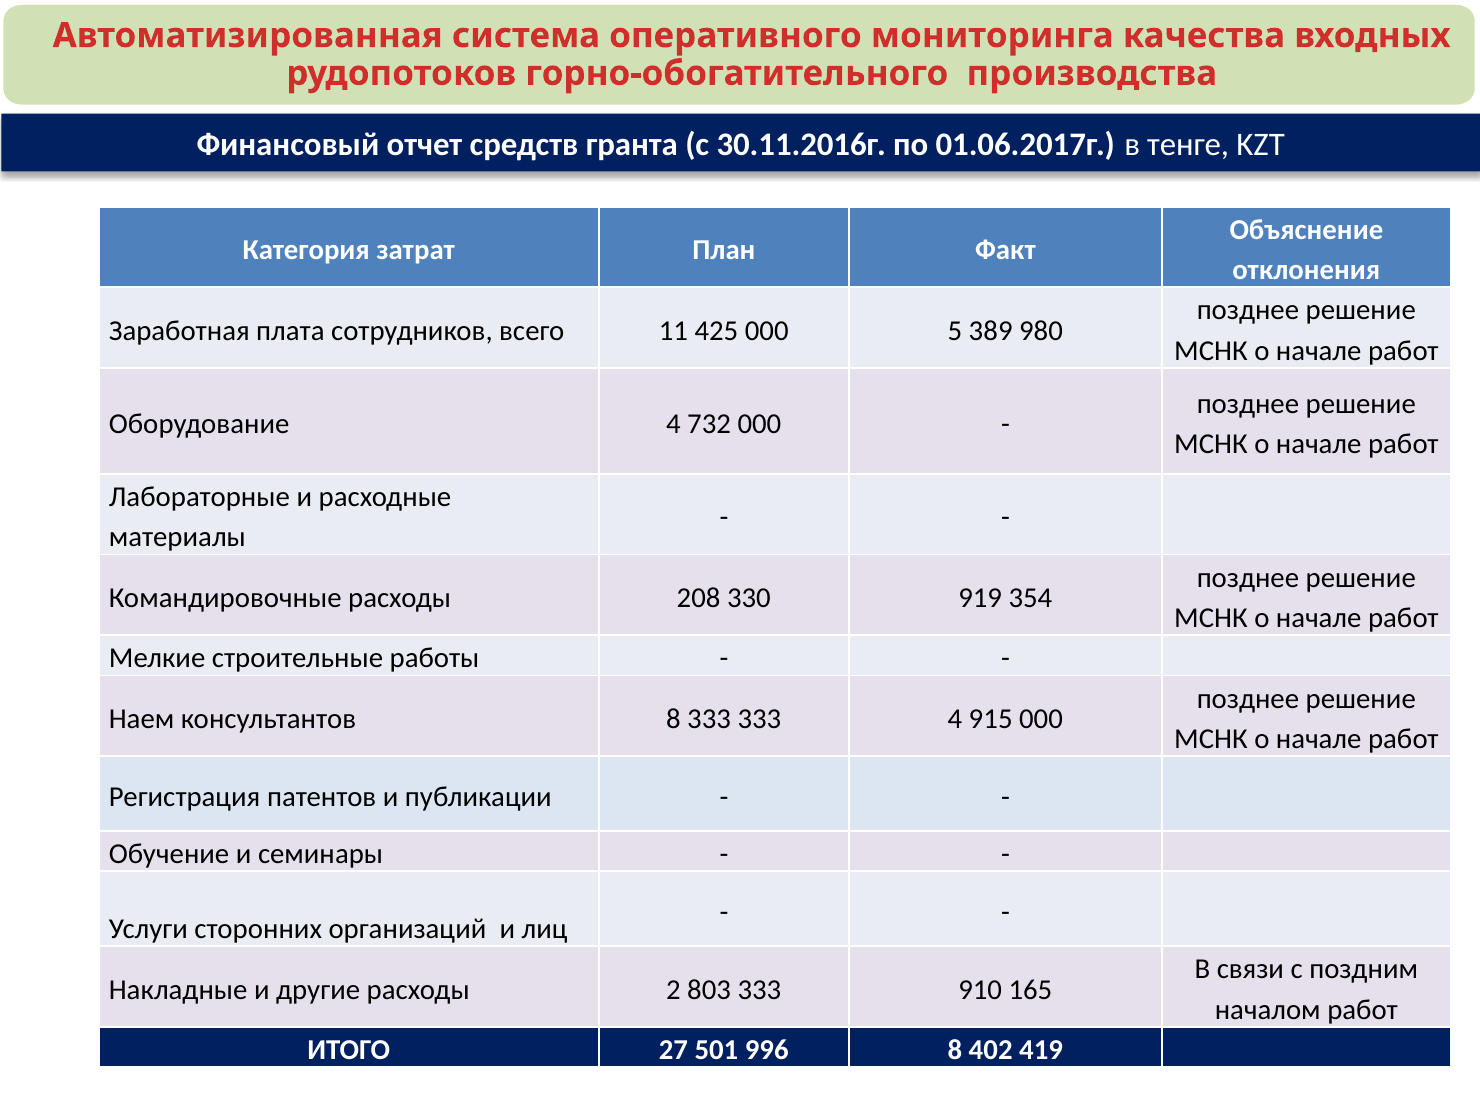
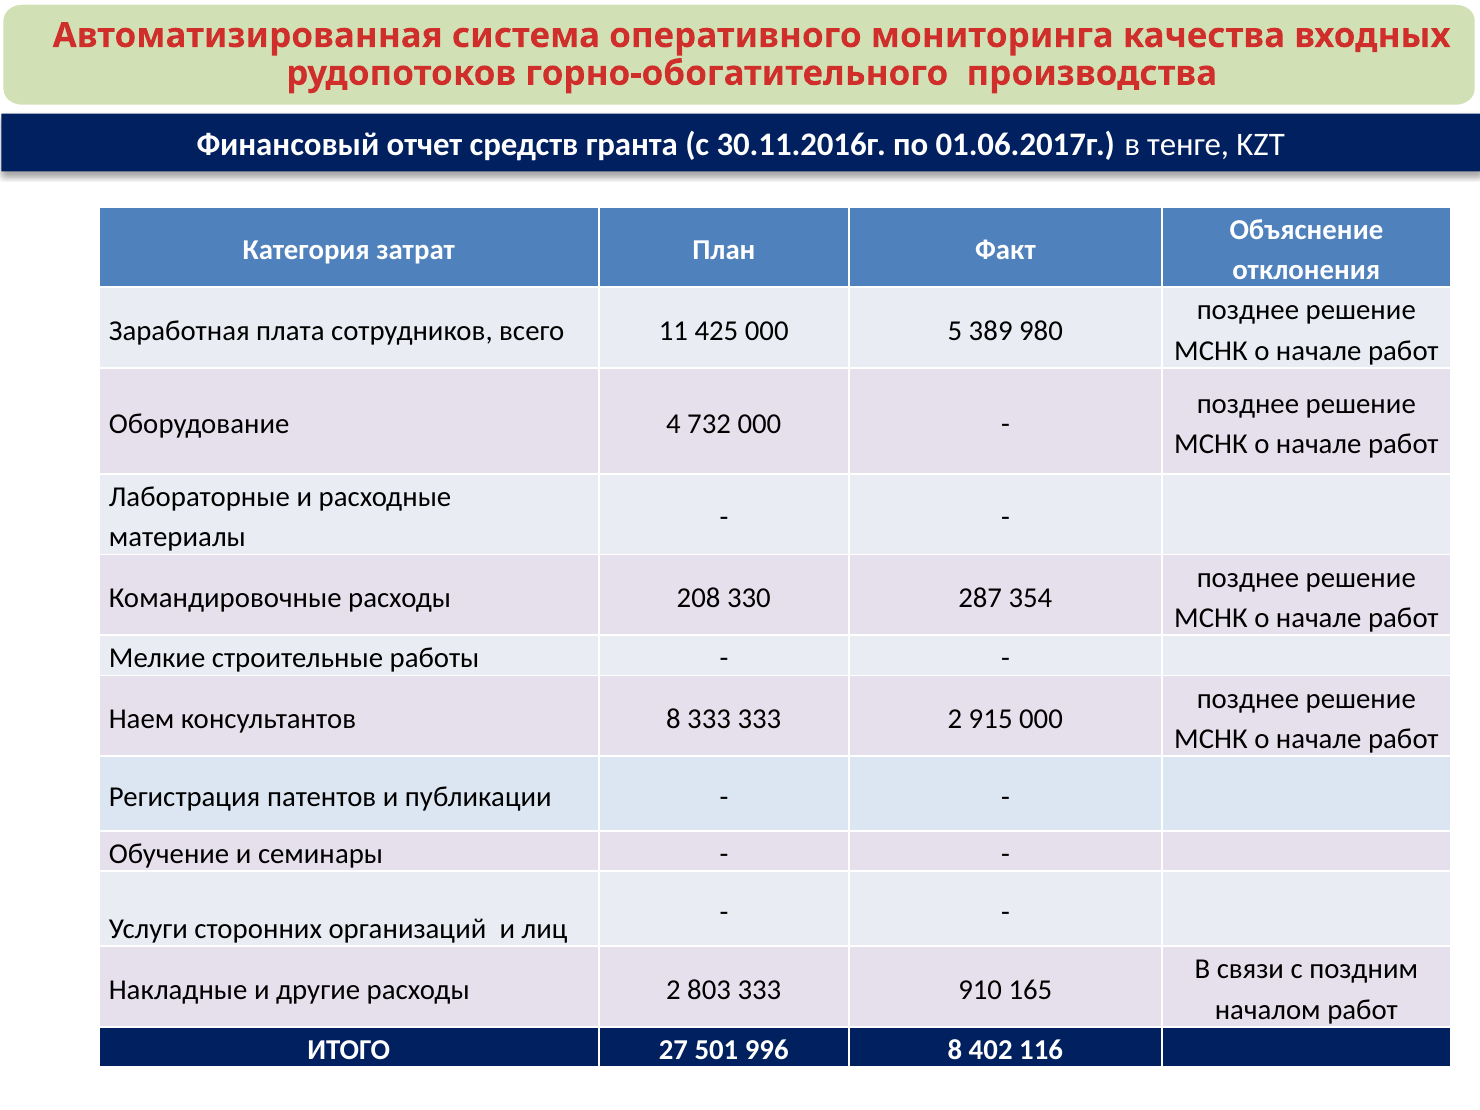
919: 919 -> 287
333 4: 4 -> 2
419: 419 -> 116
